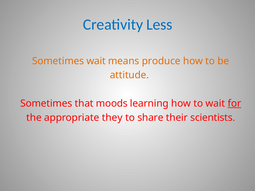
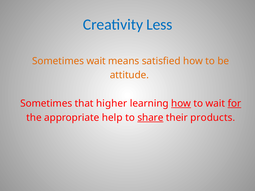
produce: produce -> satisfied
moods: moods -> higher
how at (181, 104) underline: none -> present
they: they -> help
share underline: none -> present
scientists: scientists -> products
